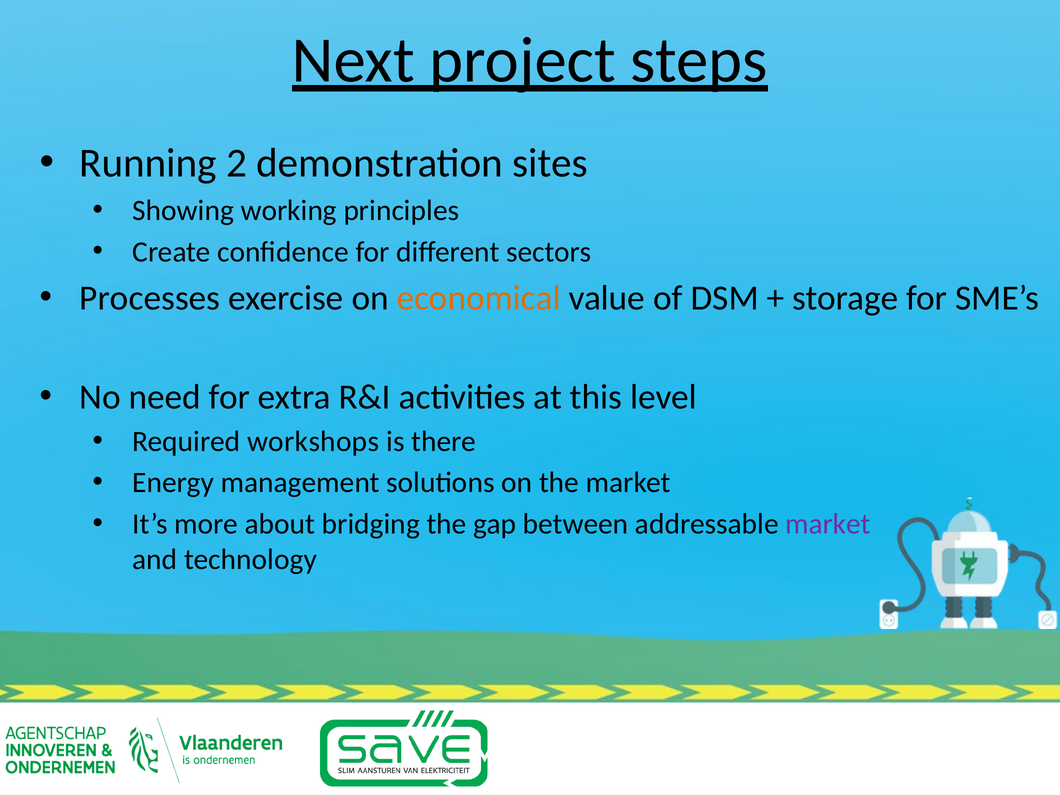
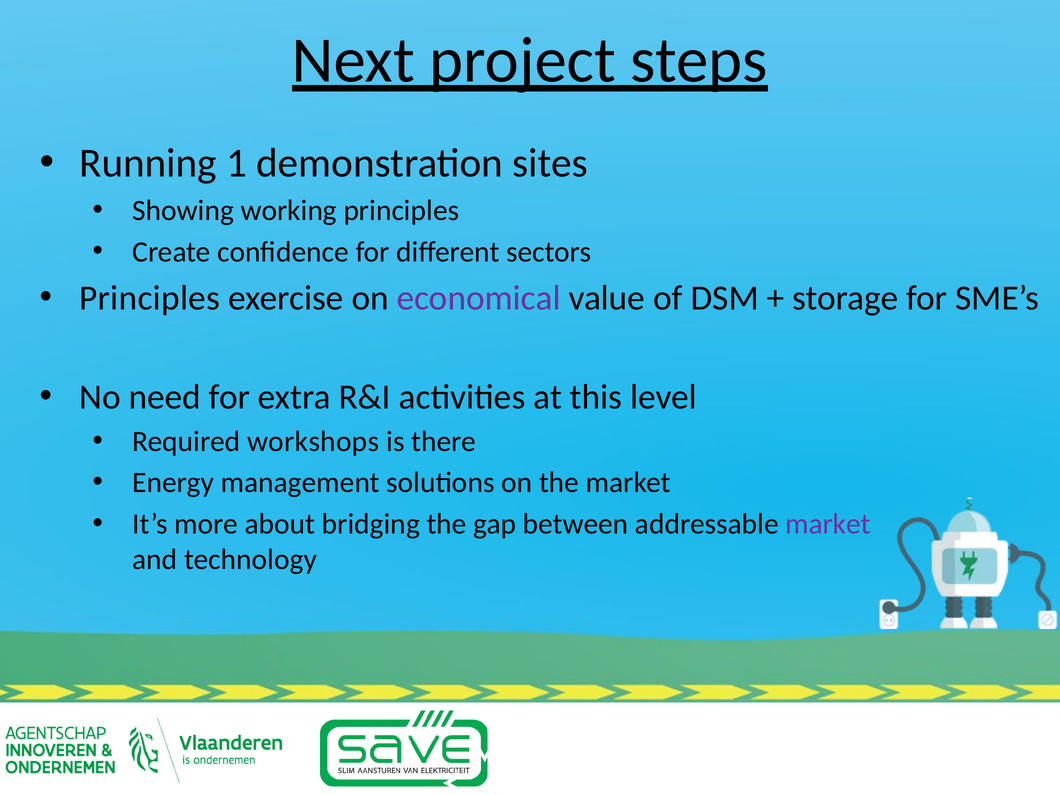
2: 2 -> 1
Processes at (150, 298): Processes -> Principles
economical colour: orange -> purple
